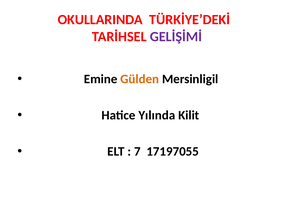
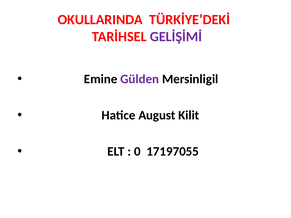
Gülden colour: orange -> purple
Yılında: Yılında -> August
7: 7 -> 0
